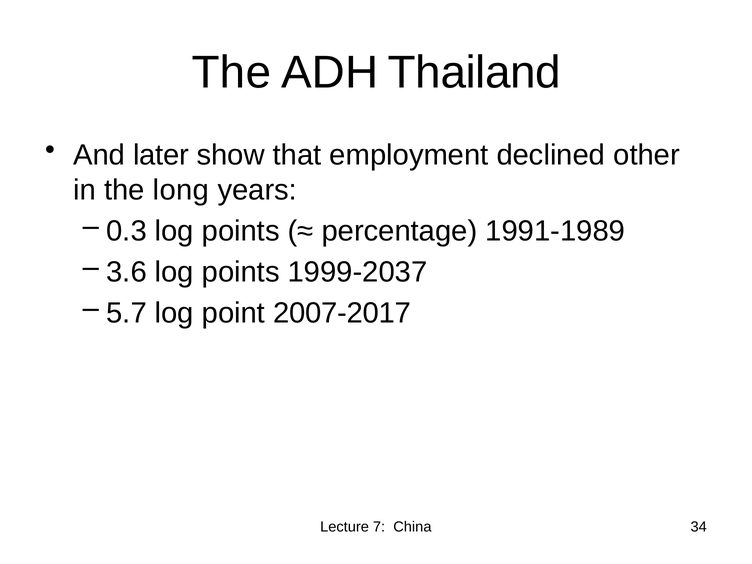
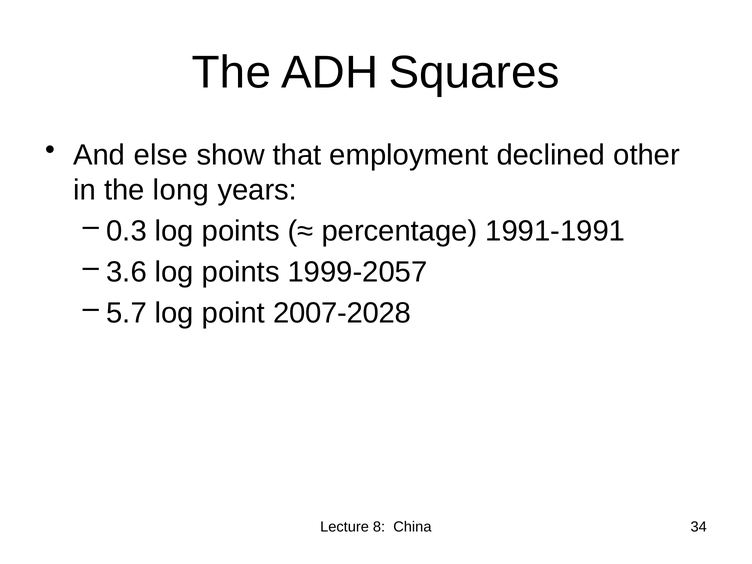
Thailand: Thailand -> Squares
later: later -> else
1991-1989: 1991-1989 -> 1991-1991
1999-2037: 1999-2037 -> 1999-2057
2007-2017: 2007-2017 -> 2007-2028
7: 7 -> 8
